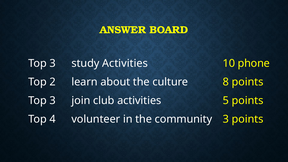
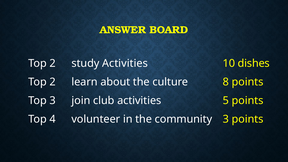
3 at (53, 63): 3 -> 2
phone: phone -> dishes
